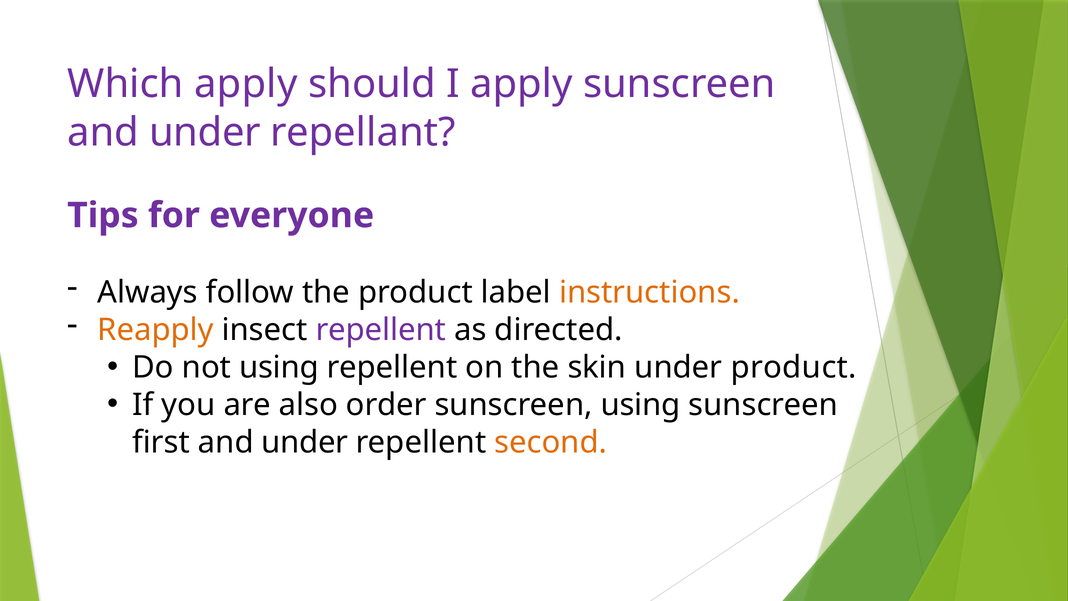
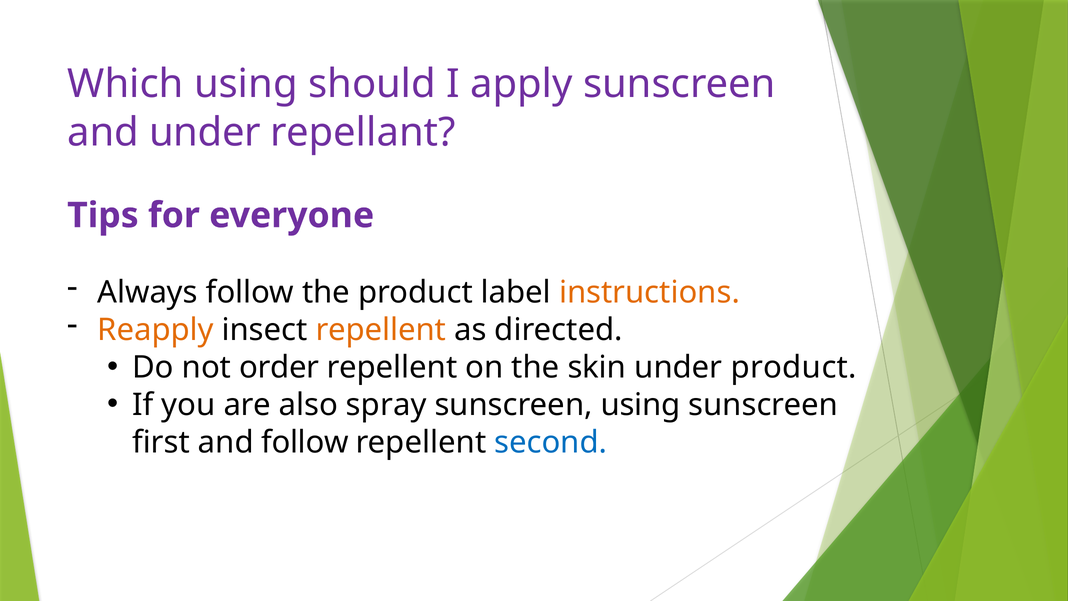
Which apply: apply -> using
repellent at (381, 330) colour: purple -> orange
not using: using -> order
order: order -> spray
first and under: under -> follow
second colour: orange -> blue
